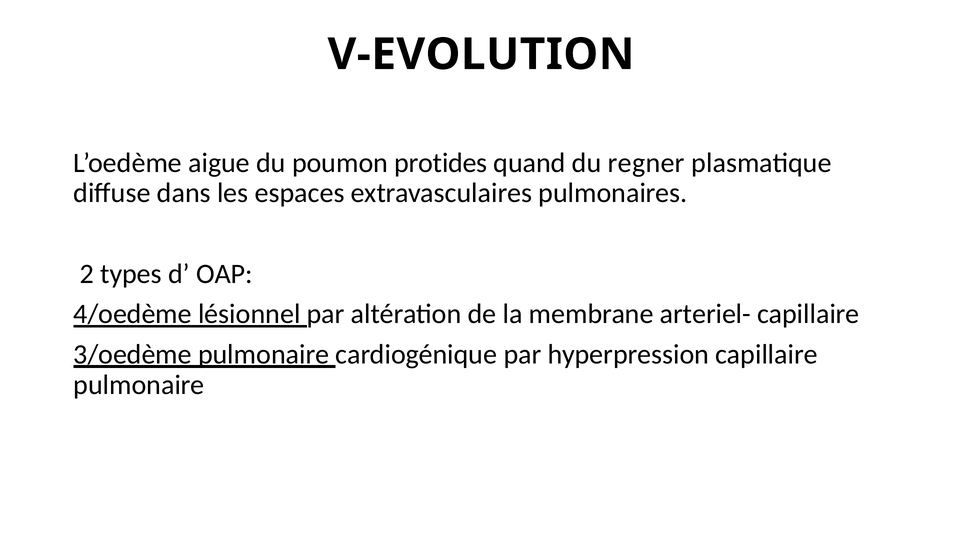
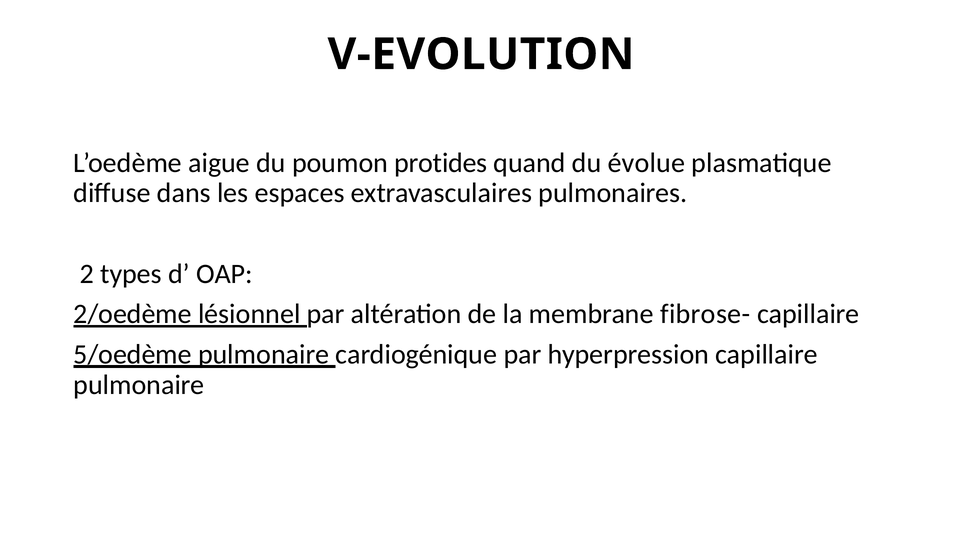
regner: regner -> évolue
4/oedème: 4/oedème -> 2/oedème
arteriel-: arteriel- -> fibrose-
3/oedème: 3/oedème -> 5/oedème
